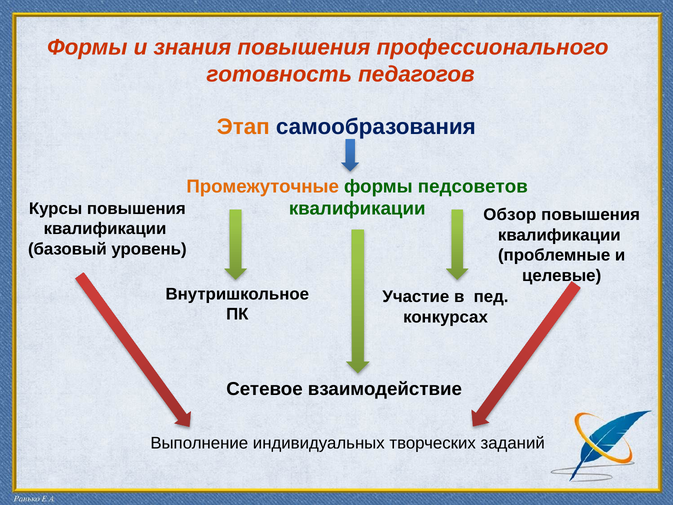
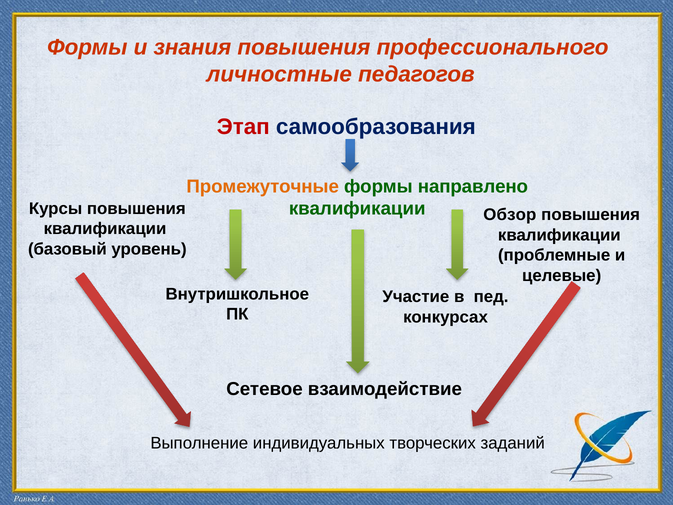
готовность: готовность -> личностные
Этап colour: orange -> red
педсоветов: педсоветов -> направлено
